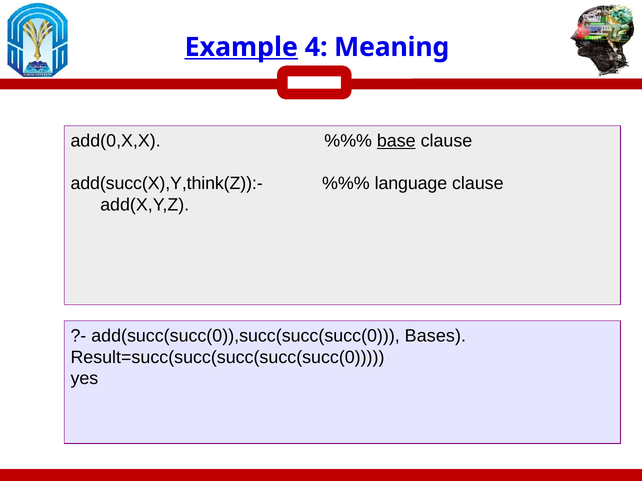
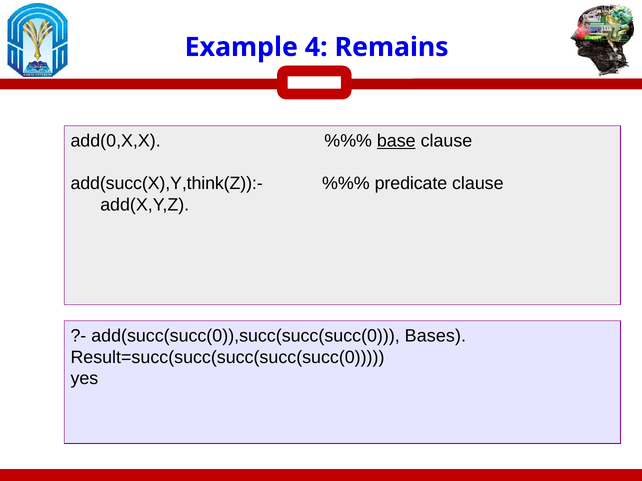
Example underline: present -> none
Meaning: Meaning -> Remains
language: language -> predicate
